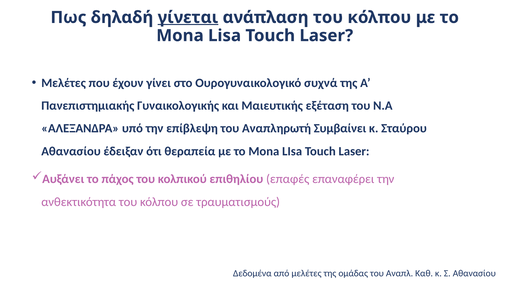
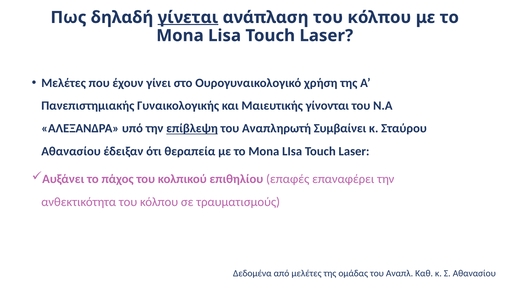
συχνά: συχνά -> χρήση
εξέταση: εξέταση -> γίνονται
επίβλεψη underline: none -> present
